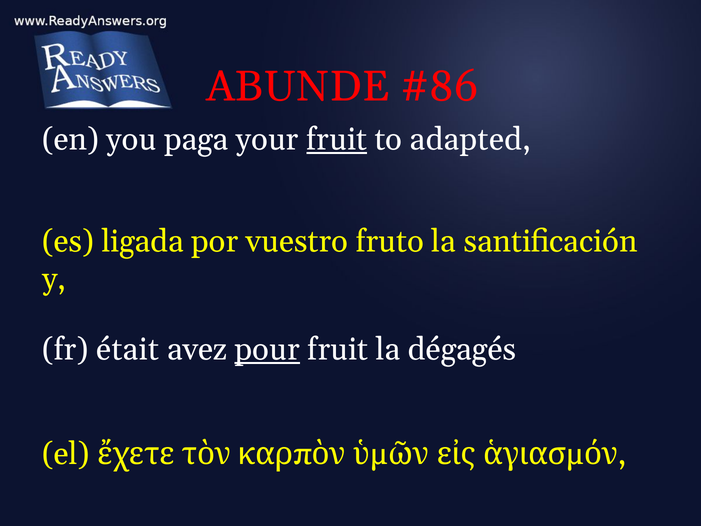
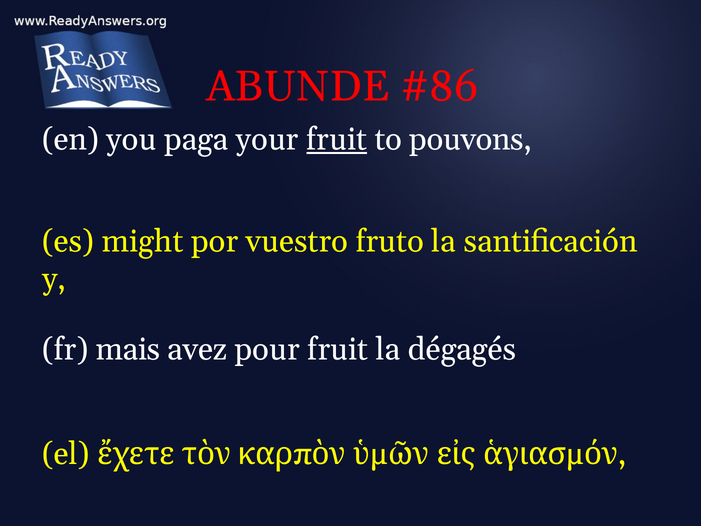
adapted: adapted -> pouvons
ligada: ligada -> might
était: était -> mais
pour underline: present -> none
